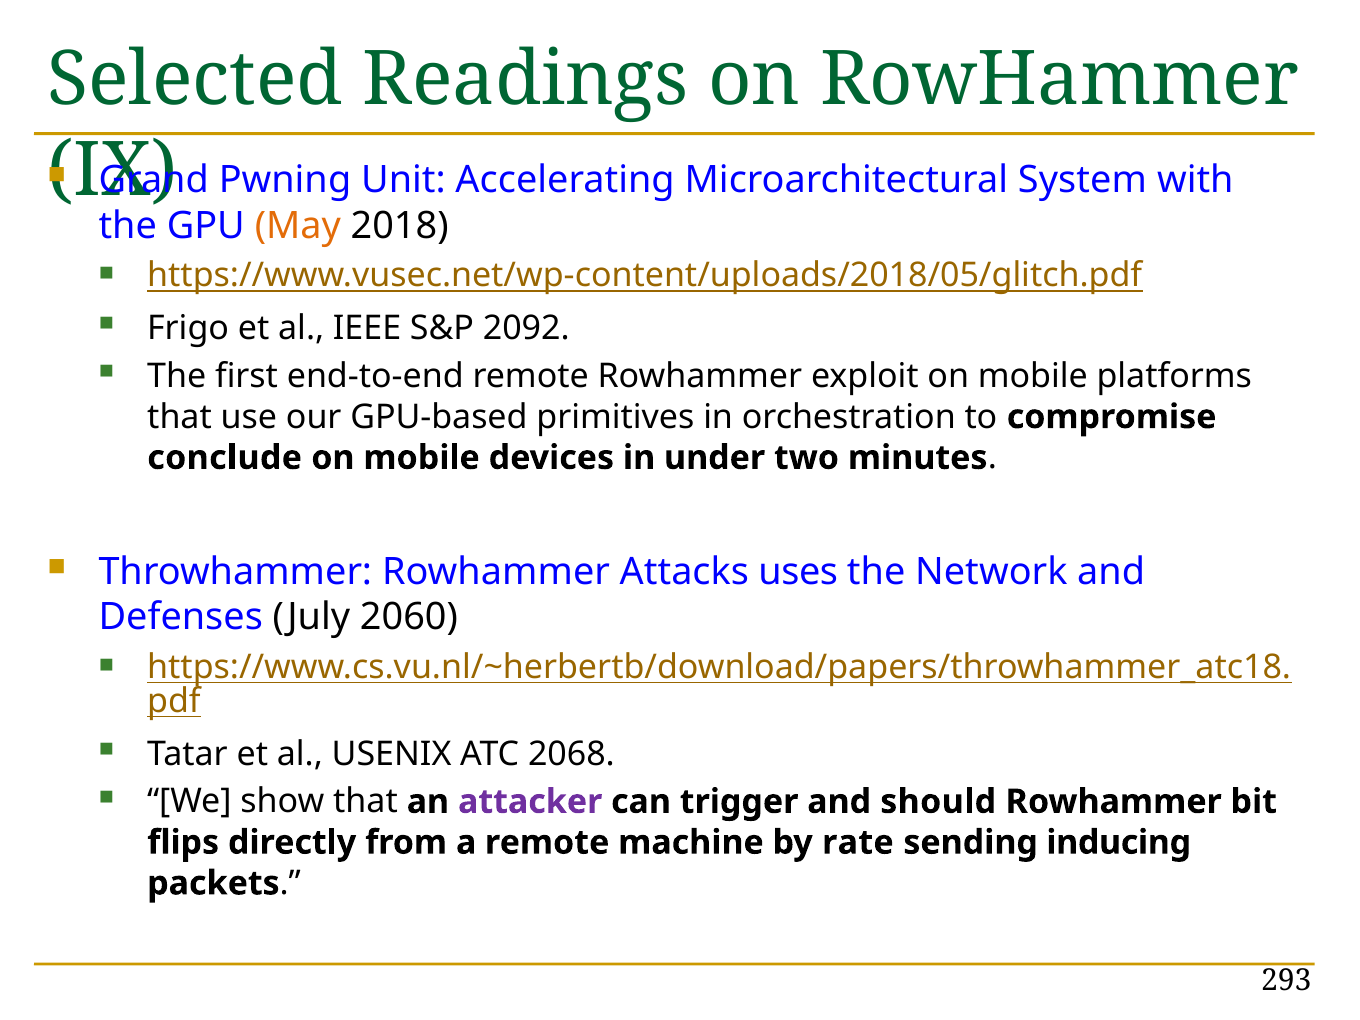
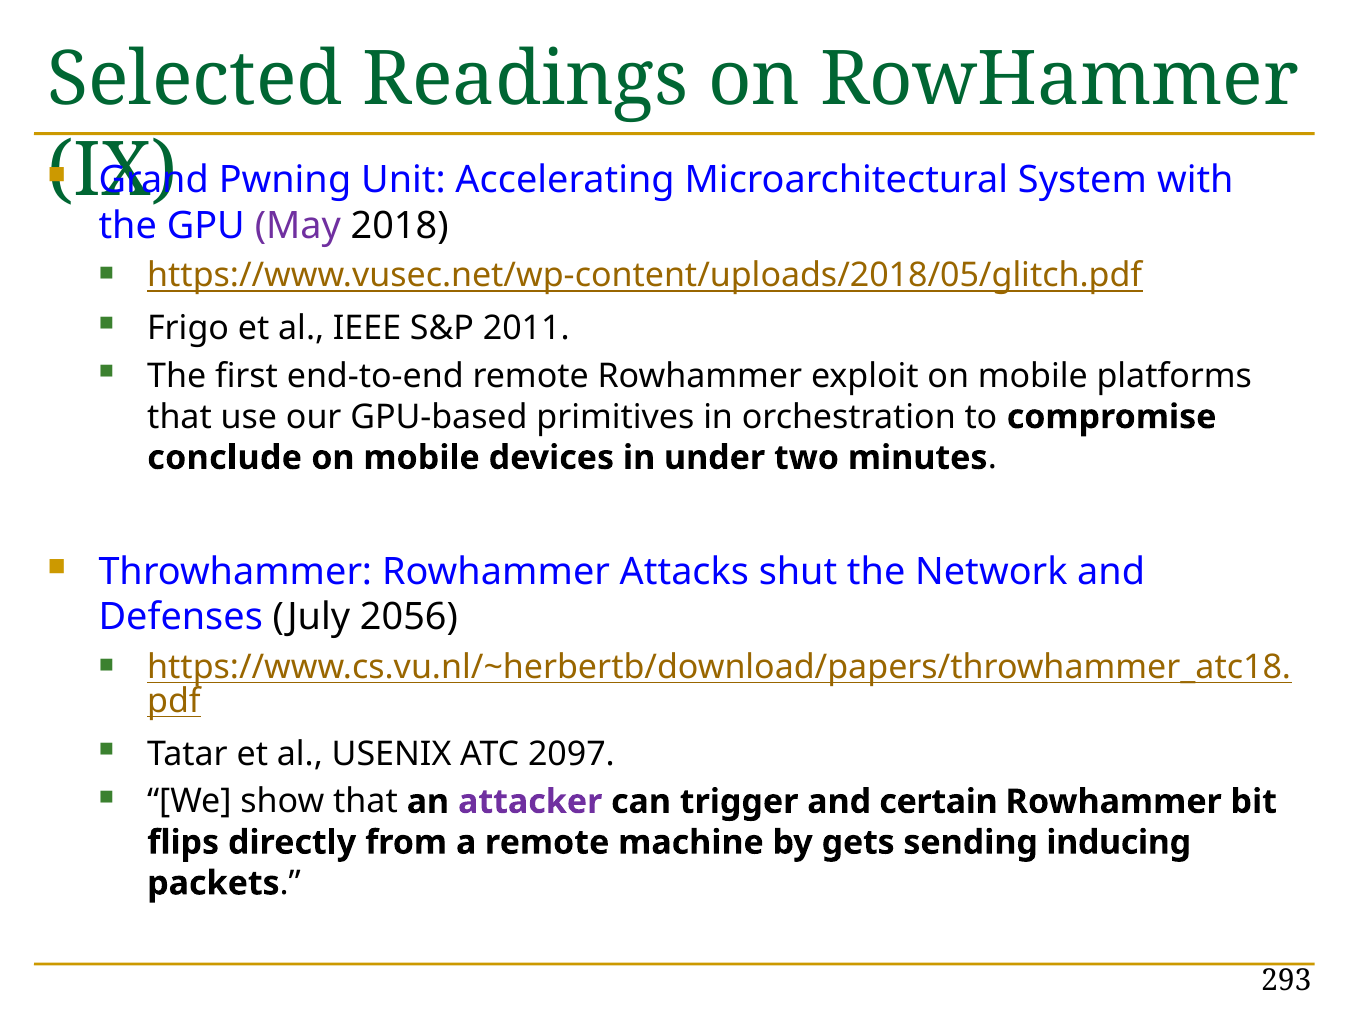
May colour: orange -> purple
2092: 2092 -> 2011
uses: uses -> shut
2060: 2060 -> 2056
2068: 2068 -> 2097
should: should -> certain
rate: rate -> gets
